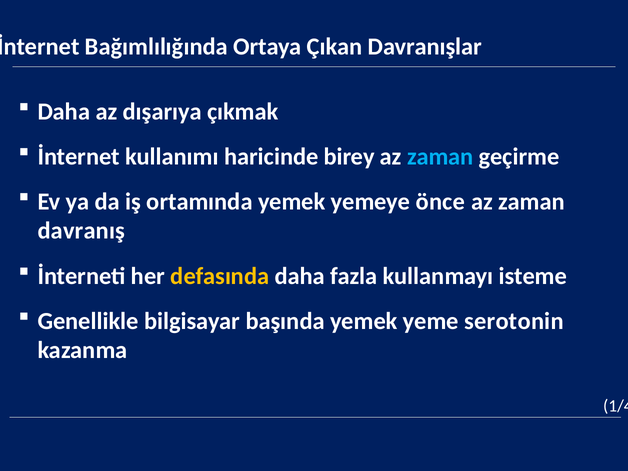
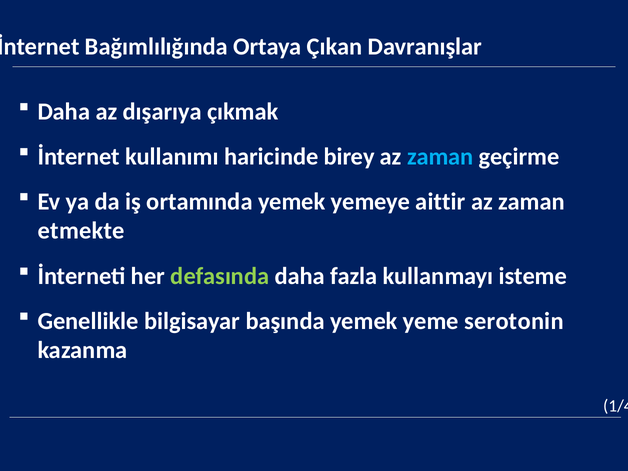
önce: önce -> aittir
davranış: davranış -> etmekte
defasında colour: yellow -> light green
